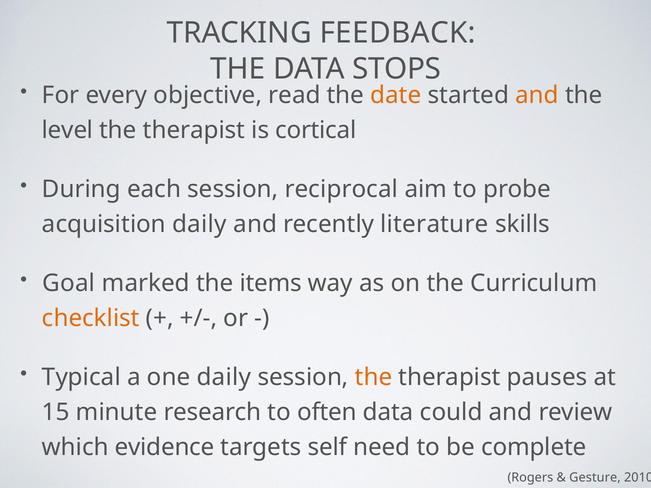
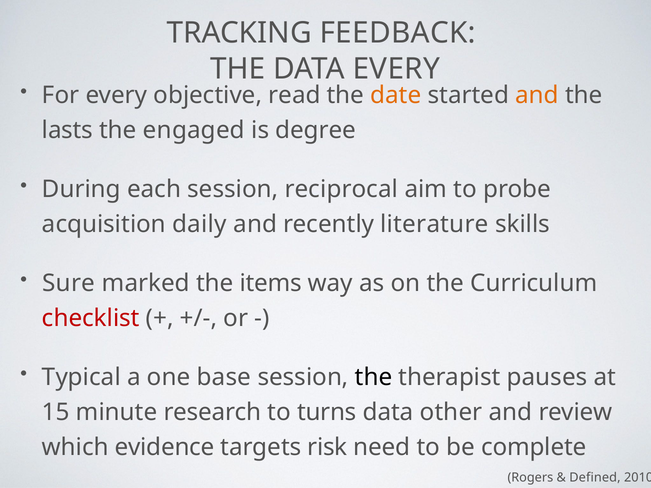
DATA STOPS: STOPS -> EVERY
level: level -> lasts
therapist at (194, 130): therapist -> engaged
cortical: cortical -> degree
Goal: Goal -> Sure
checklist colour: orange -> red
one daily: daily -> base
the at (374, 377) colour: orange -> black
often: often -> turns
could: could -> other
self: self -> risk
Gesture: Gesture -> Defined
